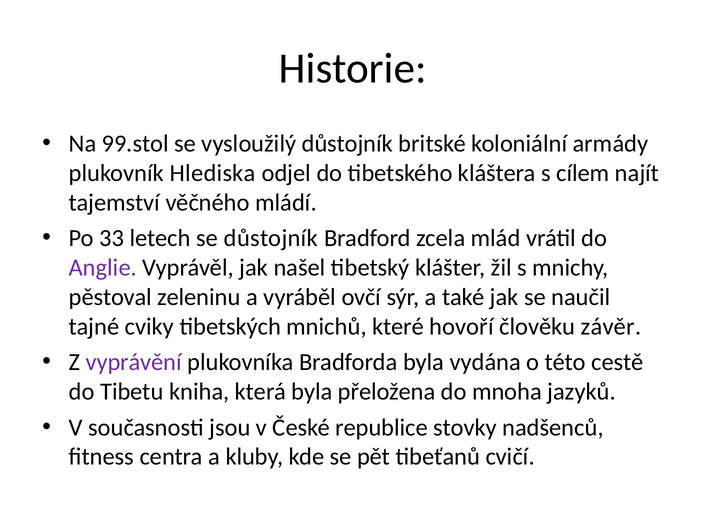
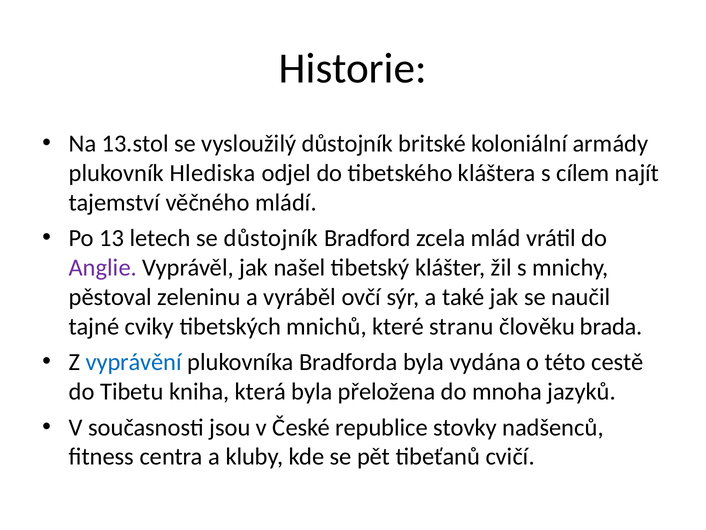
99.stol: 99.stol -> 13.stol
33: 33 -> 13
hovoří: hovoří -> stranu
závěr: závěr -> brada
vyprávění colour: purple -> blue
